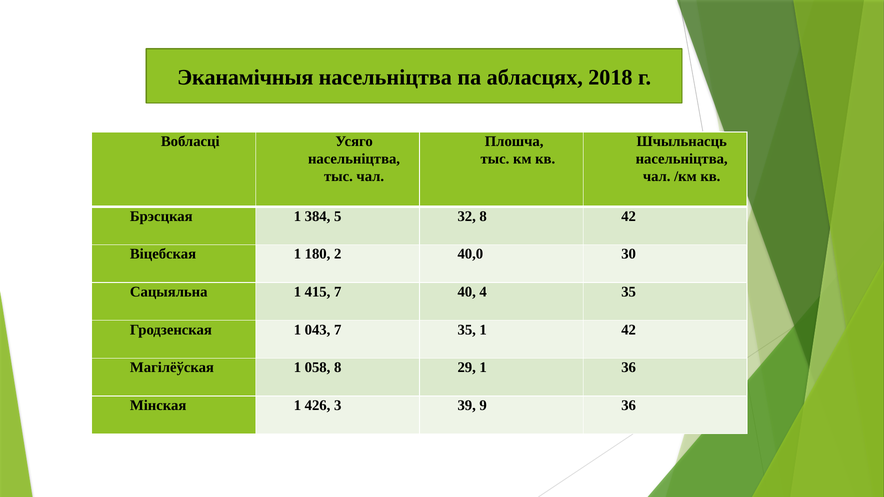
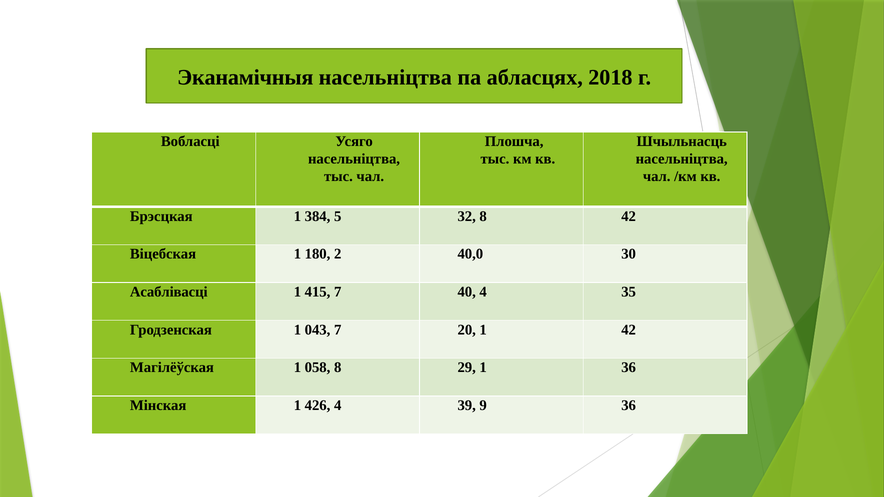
Сацыяльна: Сацыяльна -> Асаблівасці
7 35: 35 -> 20
426 3: 3 -> 4
